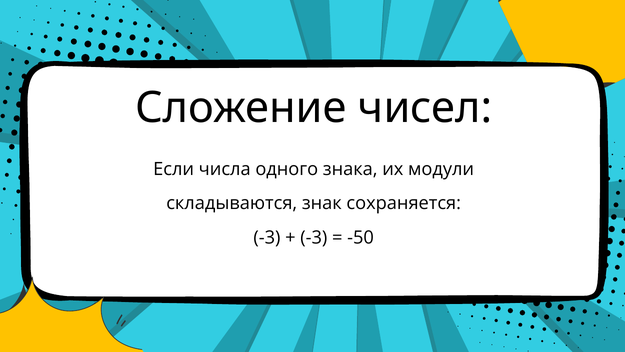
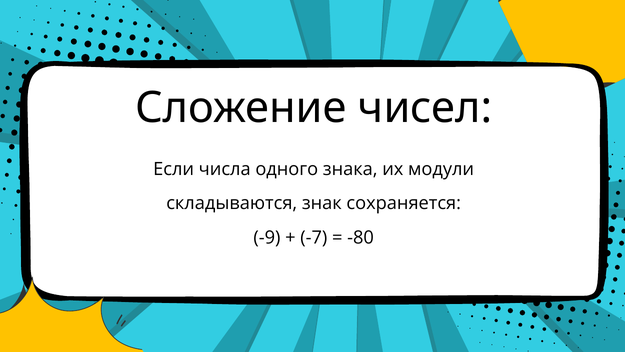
-3 at (267, 237): -3 -> -9
-3 at (314, 237): -3 -> -7
-50: -50 -> -80
